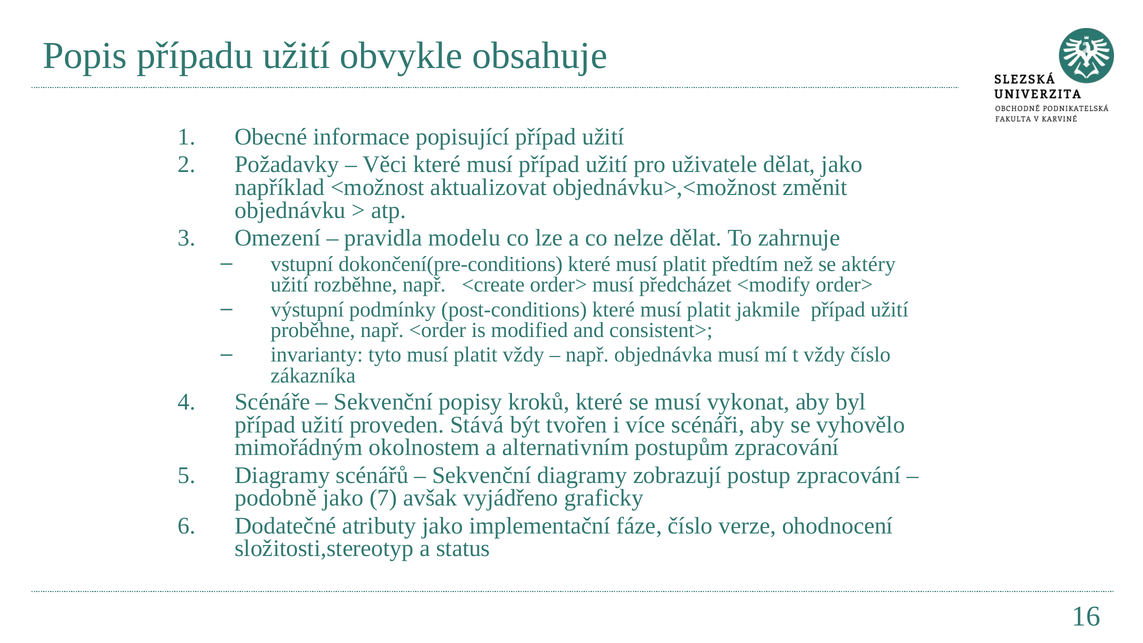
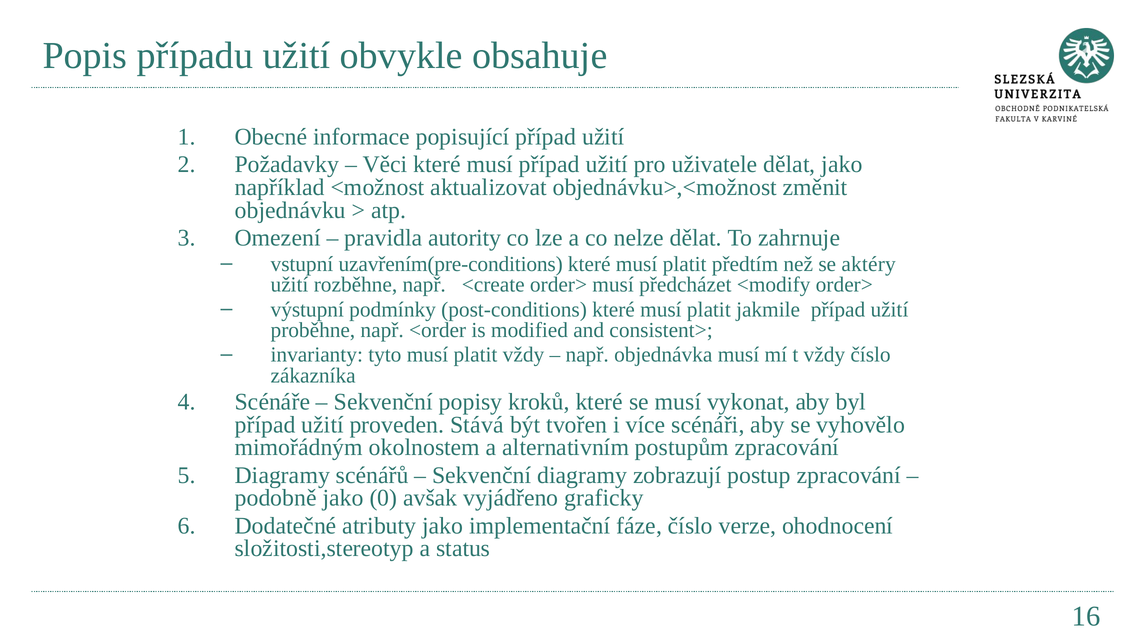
modelu: modelu -> autority
dokončení(pre-conditions: dokončení(pre-conditions -> uzavřením(pre-conditions
7: 7 -> 0
